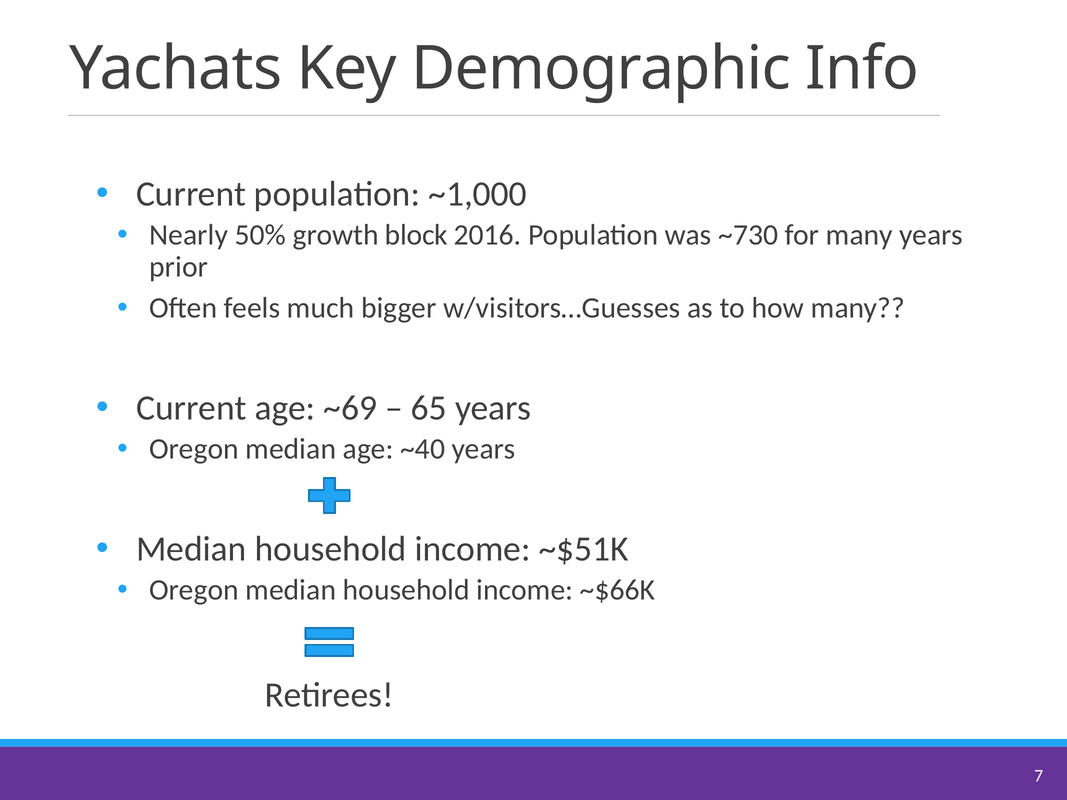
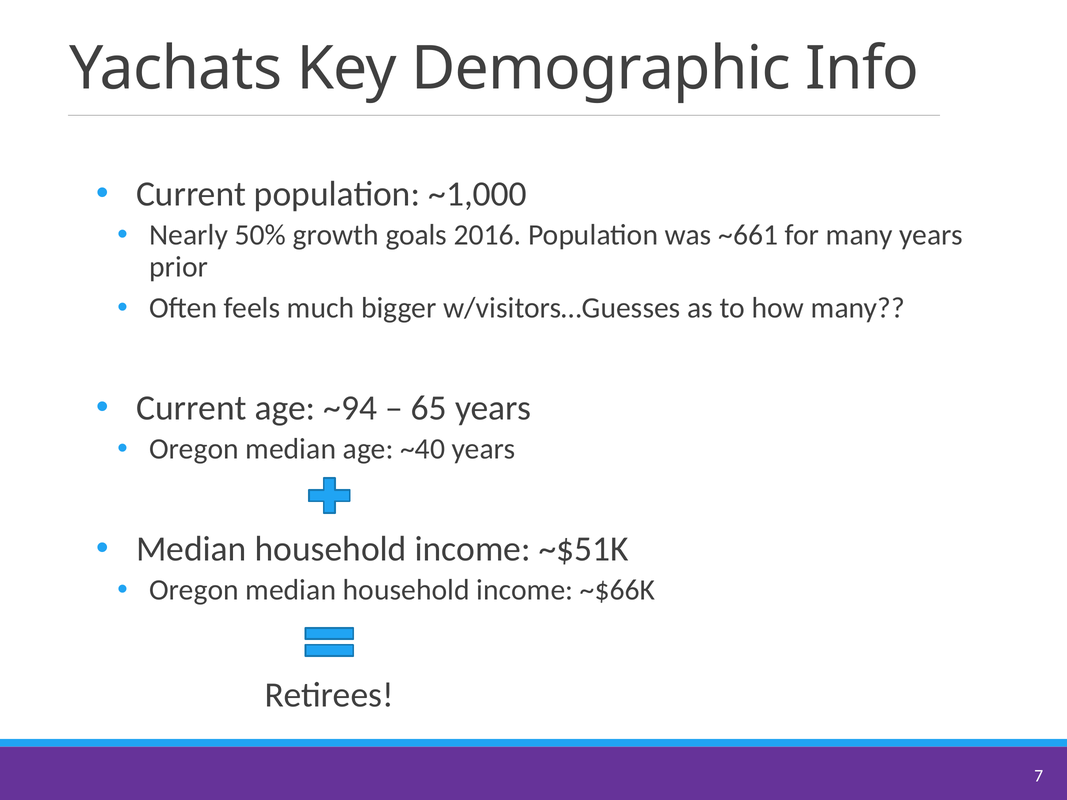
block: block -> goals
~730: ~730 -> ~661
~69: ~69 -> ~94
